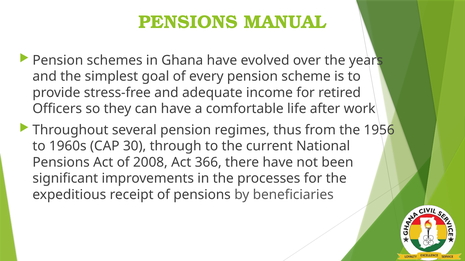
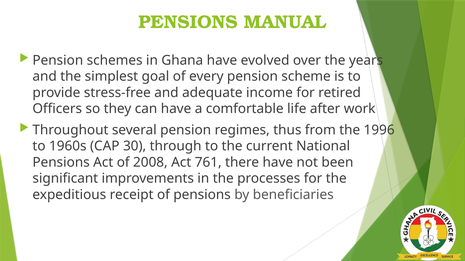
1956: 1956 -> 1996
366: 366 -> 761
